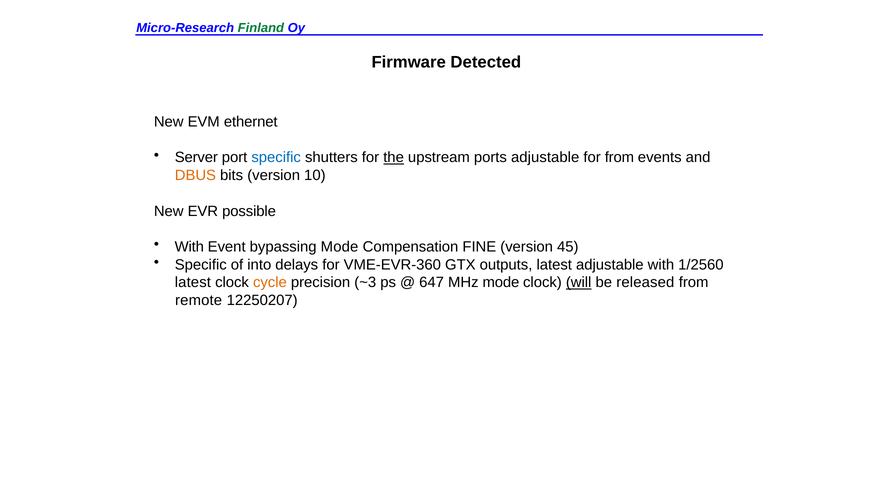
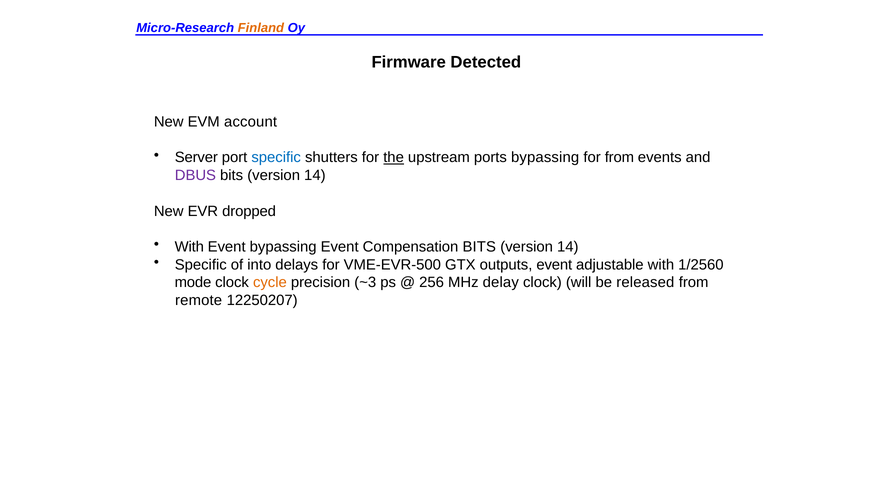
Finland colour: green -> orange
ethernet: ethernet -> account
ports adjustable: adjustable -> bypassing
DBUS colour: orange -> purple
10 at (315, 176): 10 -> 14
possible: possible -> dropped
bypassing Mode: Mode -> Event
Compensation FINE: FINE -> BITS
45 at (568, 247): 45 -> 14
VME-EVR-360: VME-EVR-360 -> VME-EVR-500
outputs latest: latest -> event
latest at (193, 283): latest -> mode
647: 647 -> 256
MHz mode: mode -> delay
will underline: present -> none
